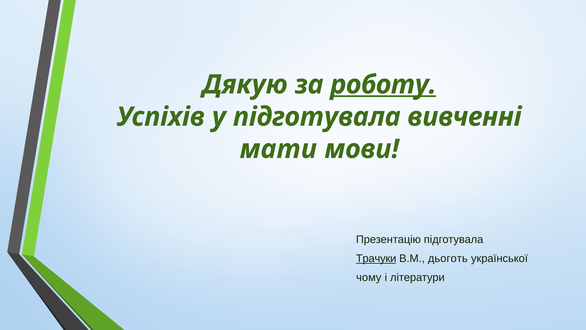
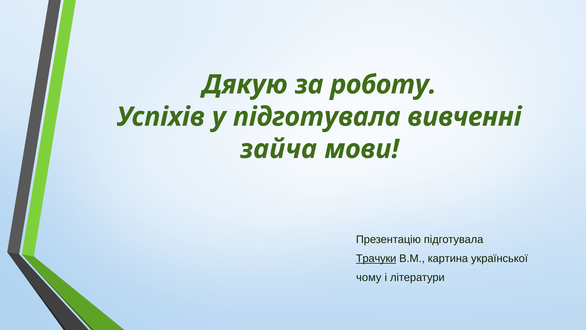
роботу underline: present -> none
мати: мати -> зайча
дьоготь: дьоготь -> картина
